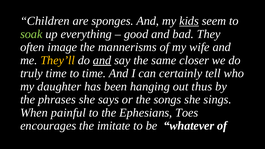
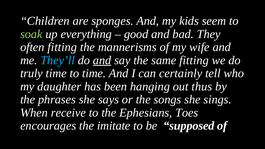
kids underline: present -> none
often image: image -> fitting
They’ll colour: yellow -> light blue
same closer: closer -> fitting
painful: painful -> receive
whatever: whatever -> supposed
